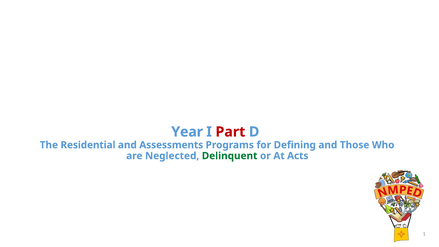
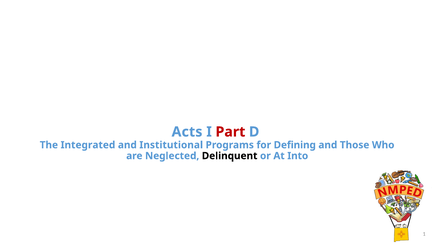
Year: Year -> Acts
Residential: Residential -> Integrated
Assessments: Assessments -> Institutional
Delinquent colour: green -> black
Acts: Acts -> Into
